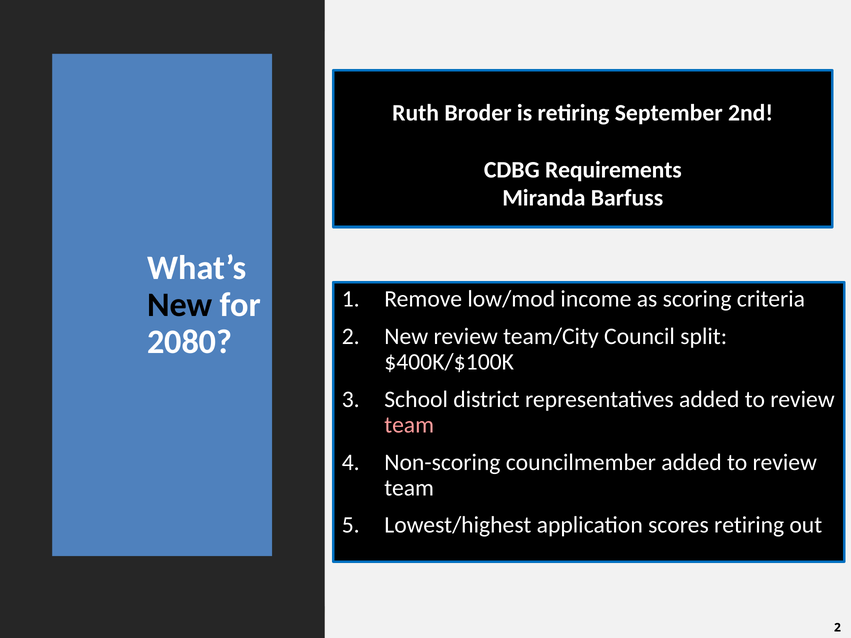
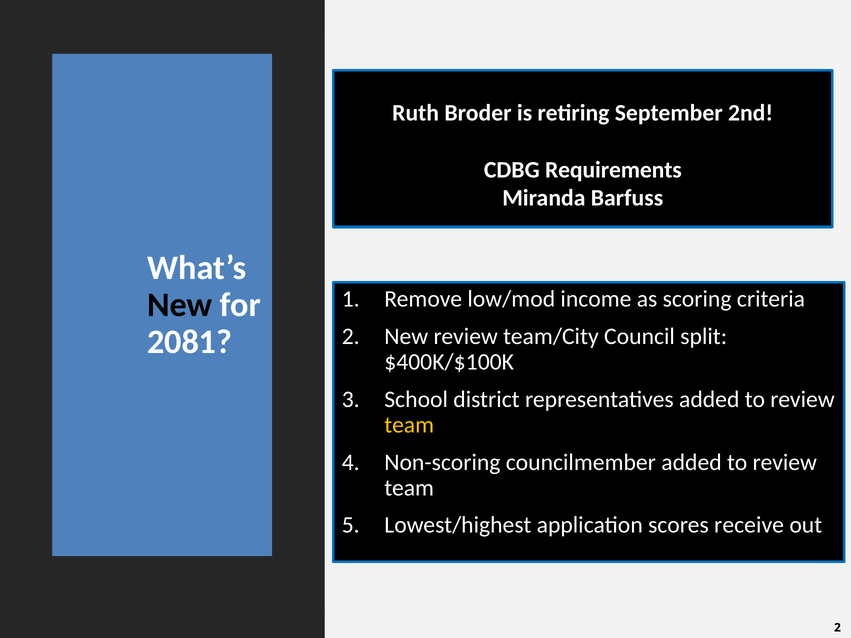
2080: 2080 -> 2081
team at (409, 425) colour: pink -> yellow
scores retiring: retiring -> receive
